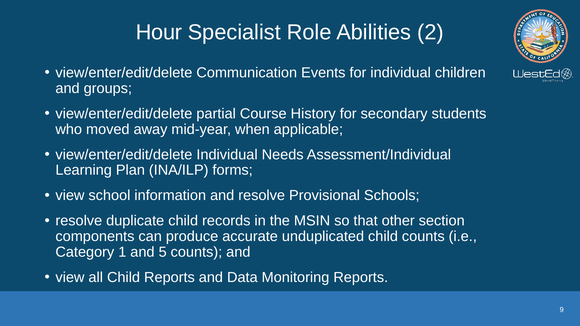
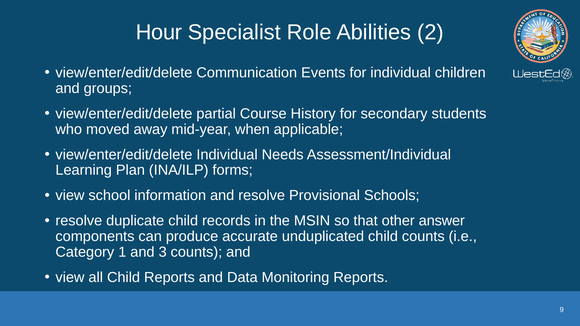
section: section -> answer
5: 5 -> 3
